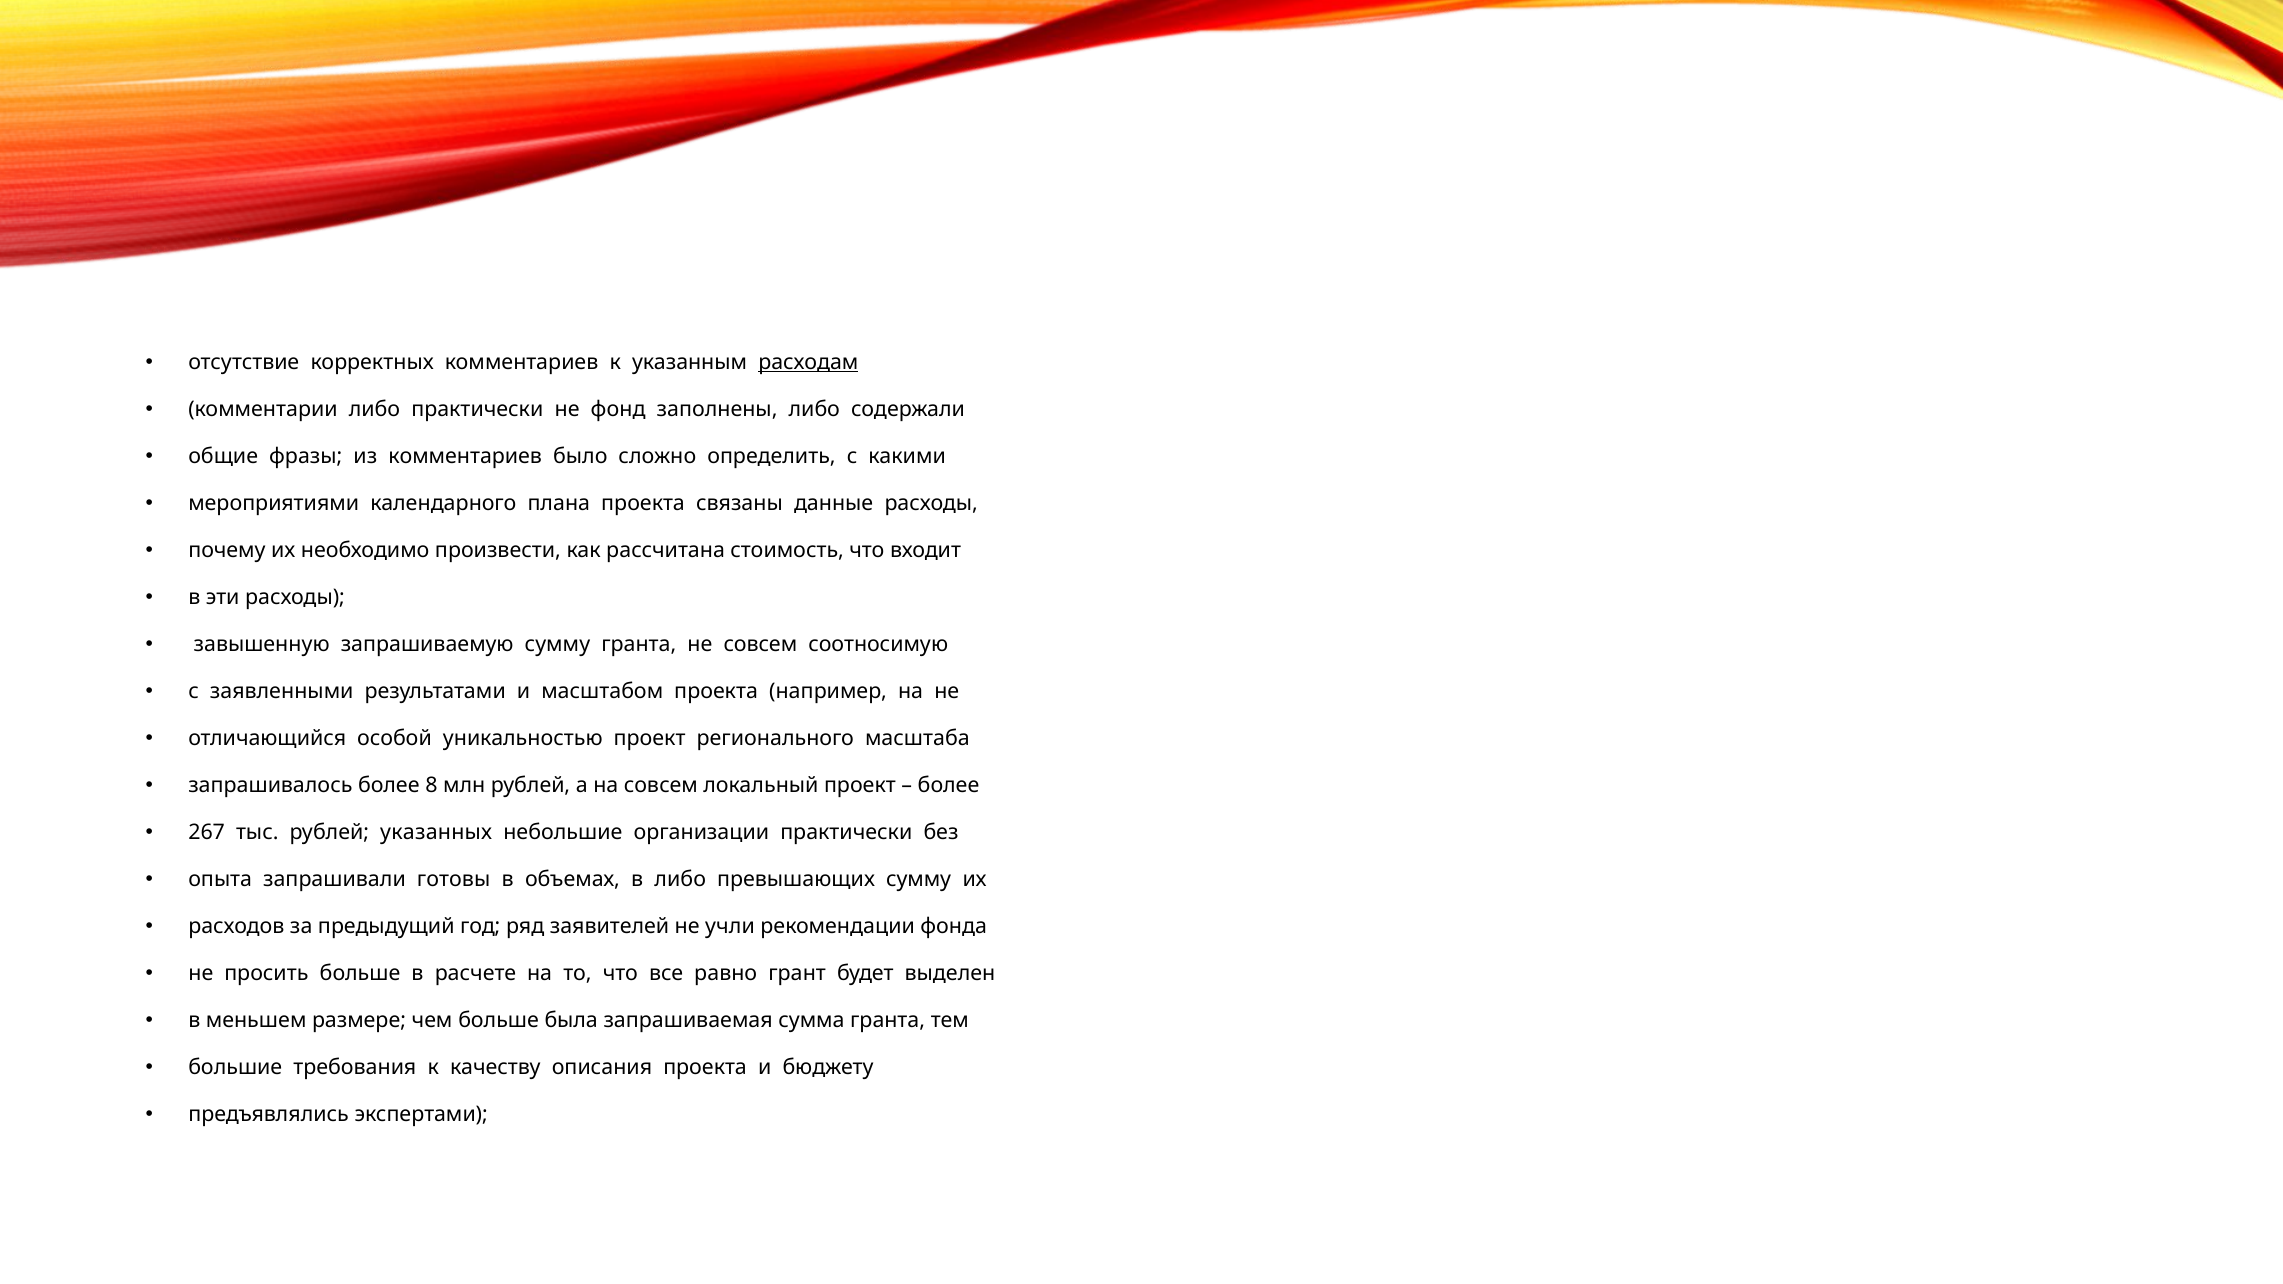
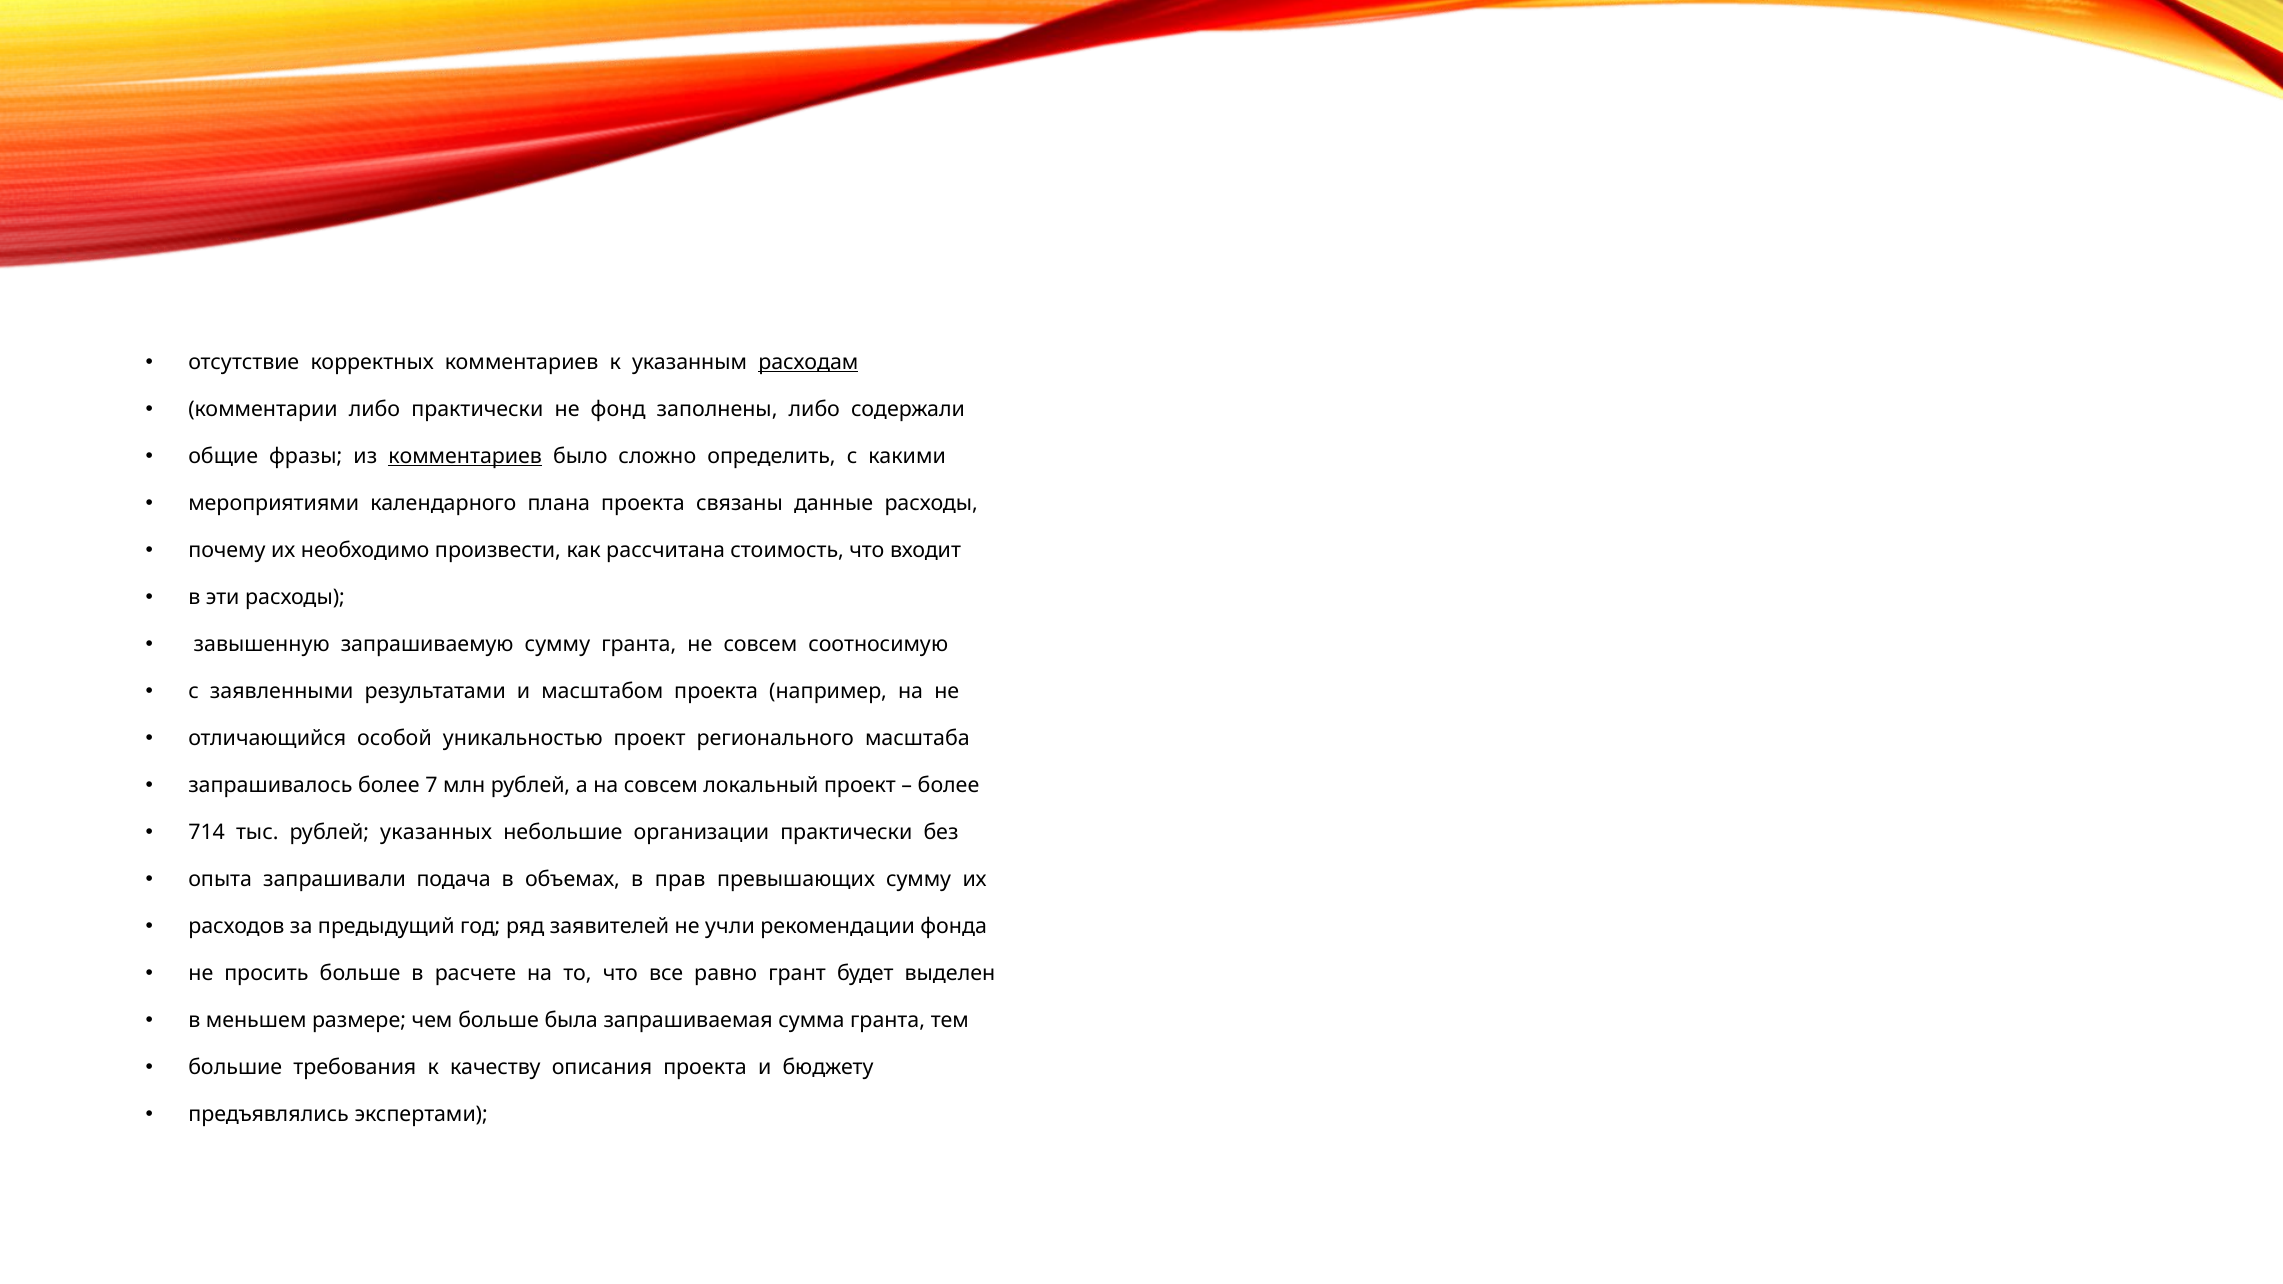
комментариев at (465, 456) underline: none -> present
8: 8 -> 7
267: 267 -> 714
готовы: готовы -> подача
в либо: либо -> прав
